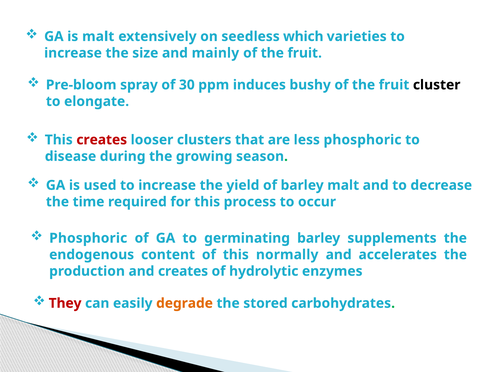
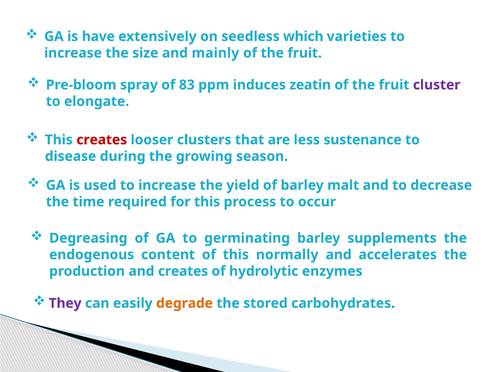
is malt: malt -> have
30: 30 -> 83
bushy: bushy -> zeatin
cluster colour: black -> purple
less phosphoric: phosphoric -> sustenance
Phosphoric at (88, 238): Phosphoric -> Degreasing
They colour: red -> purple
